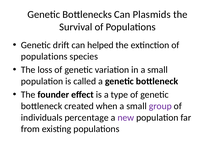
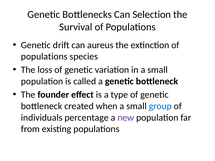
Plasmids: Plasmids -> Selection
helped: helped -> aureus
group colour: purple -> blue
